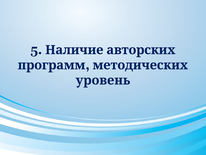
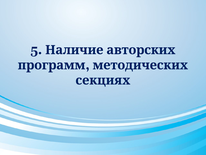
уровень: уровень -> секциях
